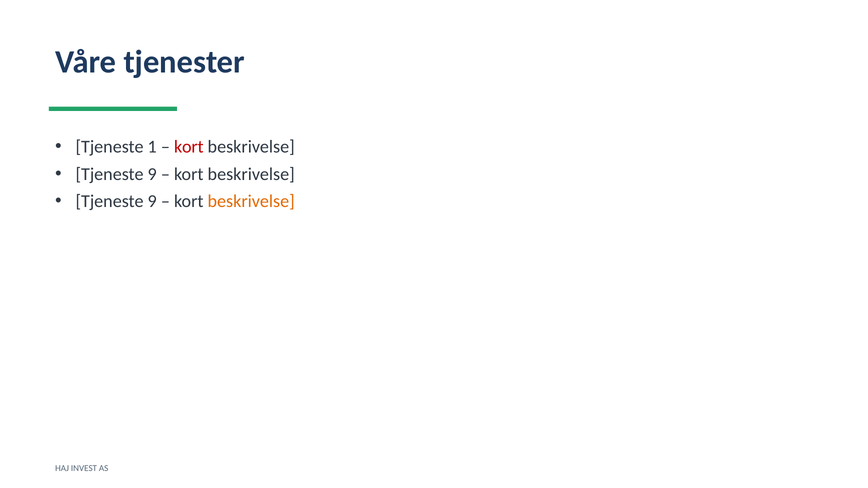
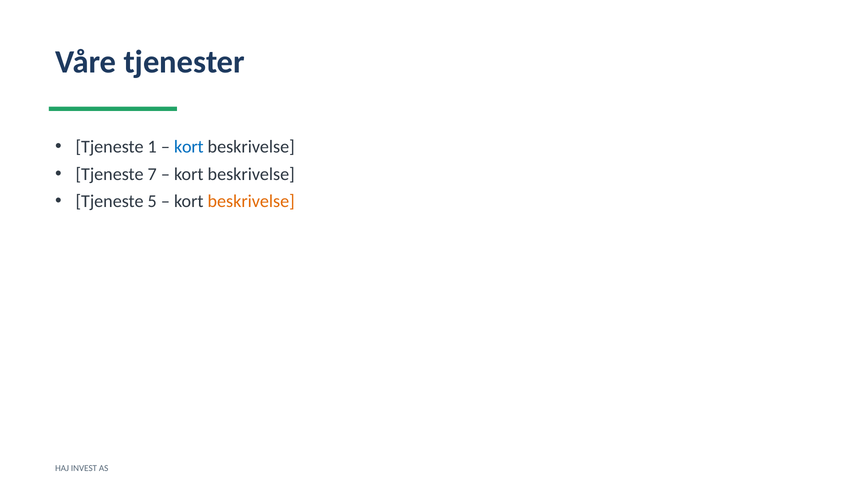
kort at (189, 147) colour: red -> blue
9 at (152, 174): 9 -> 7
9 at (152, 201): 9 -> 5
